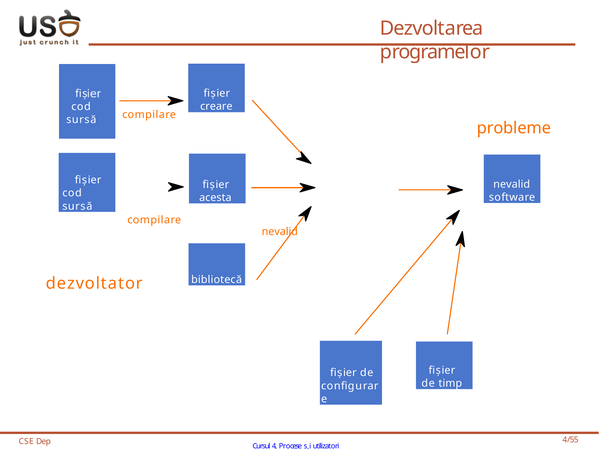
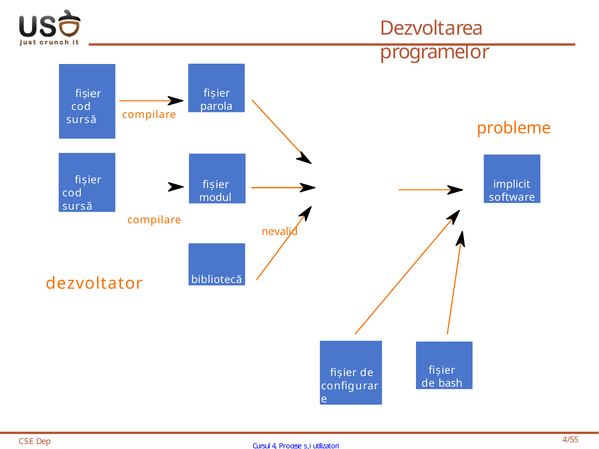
creare: creare -> parola
nevalid at (512, 184): nevalid -> implicit
acesta: acesta -> modul
timp: timp -> bash
